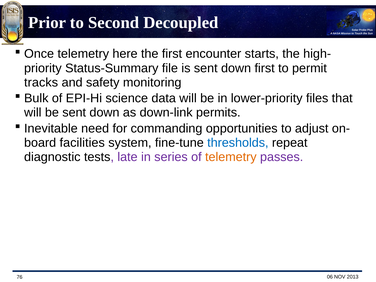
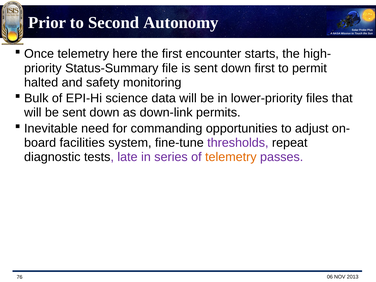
Decoupled: Decoupled -> Autonomy
tracks: tracks -> halted
thresholds colour: blue -> purple
